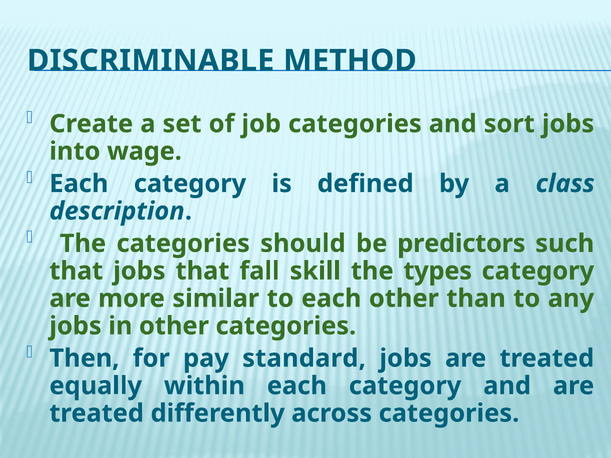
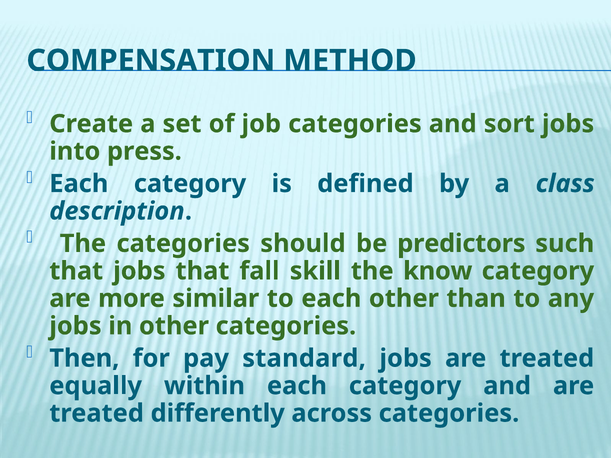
DISCRIMINABLE: DISCRIMINABLE -> COMPENSATION
wage: wage -> press
types: types -> know
